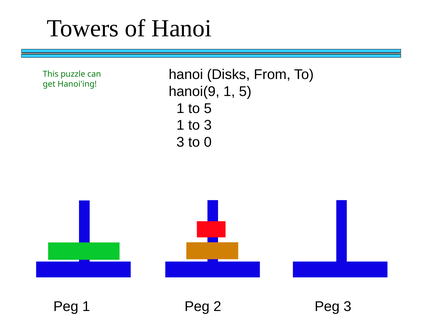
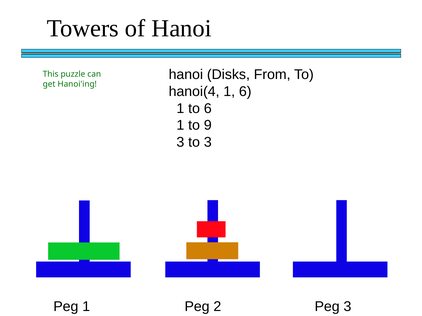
hanoi(9: hanoi(9 -> hanoi(4
1 5: 5 -> 6
to 5: 5 -> 6
to 3: 3 -> 9
to 0: 0 -> 3
